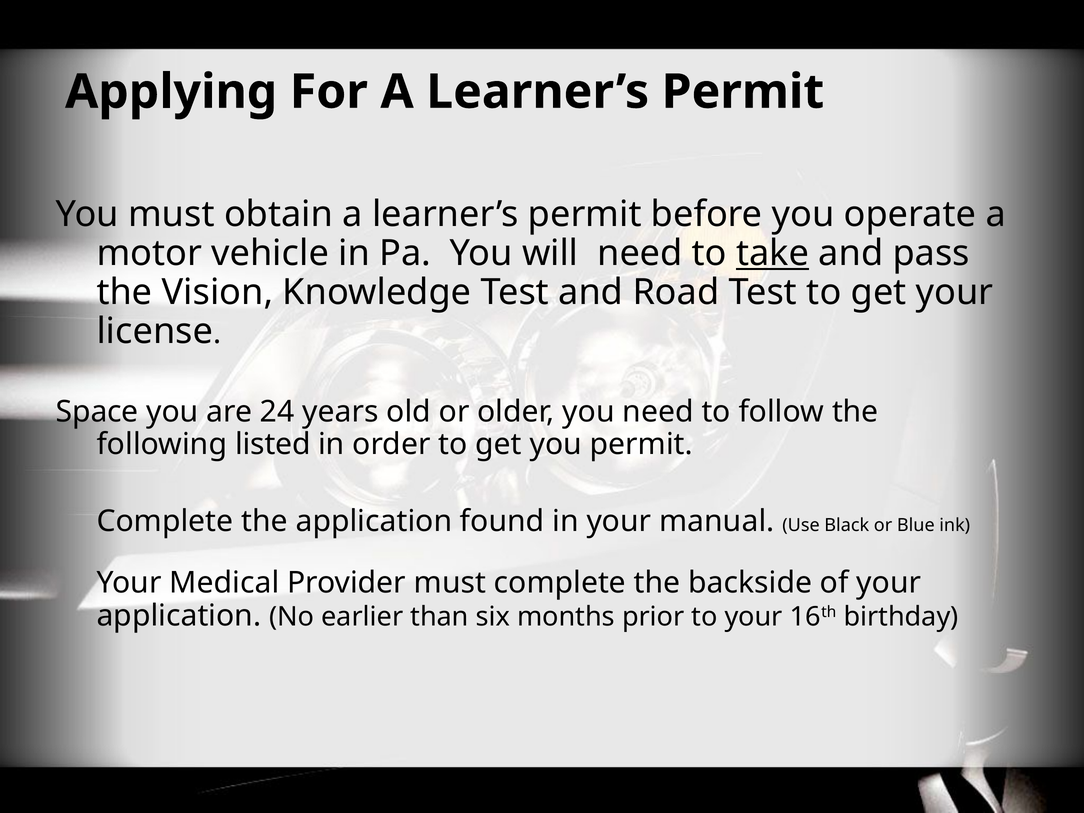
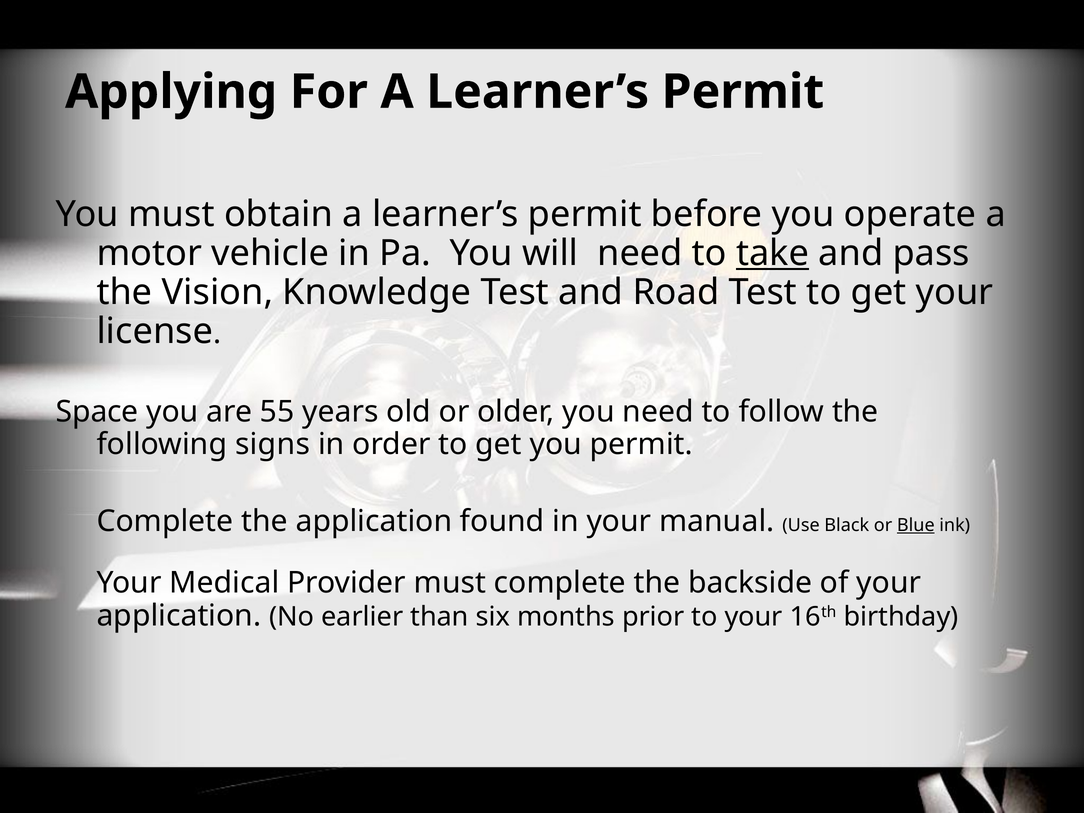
24: 24 -> 55
listed: listed -> signs
Blue underline: none -> present
